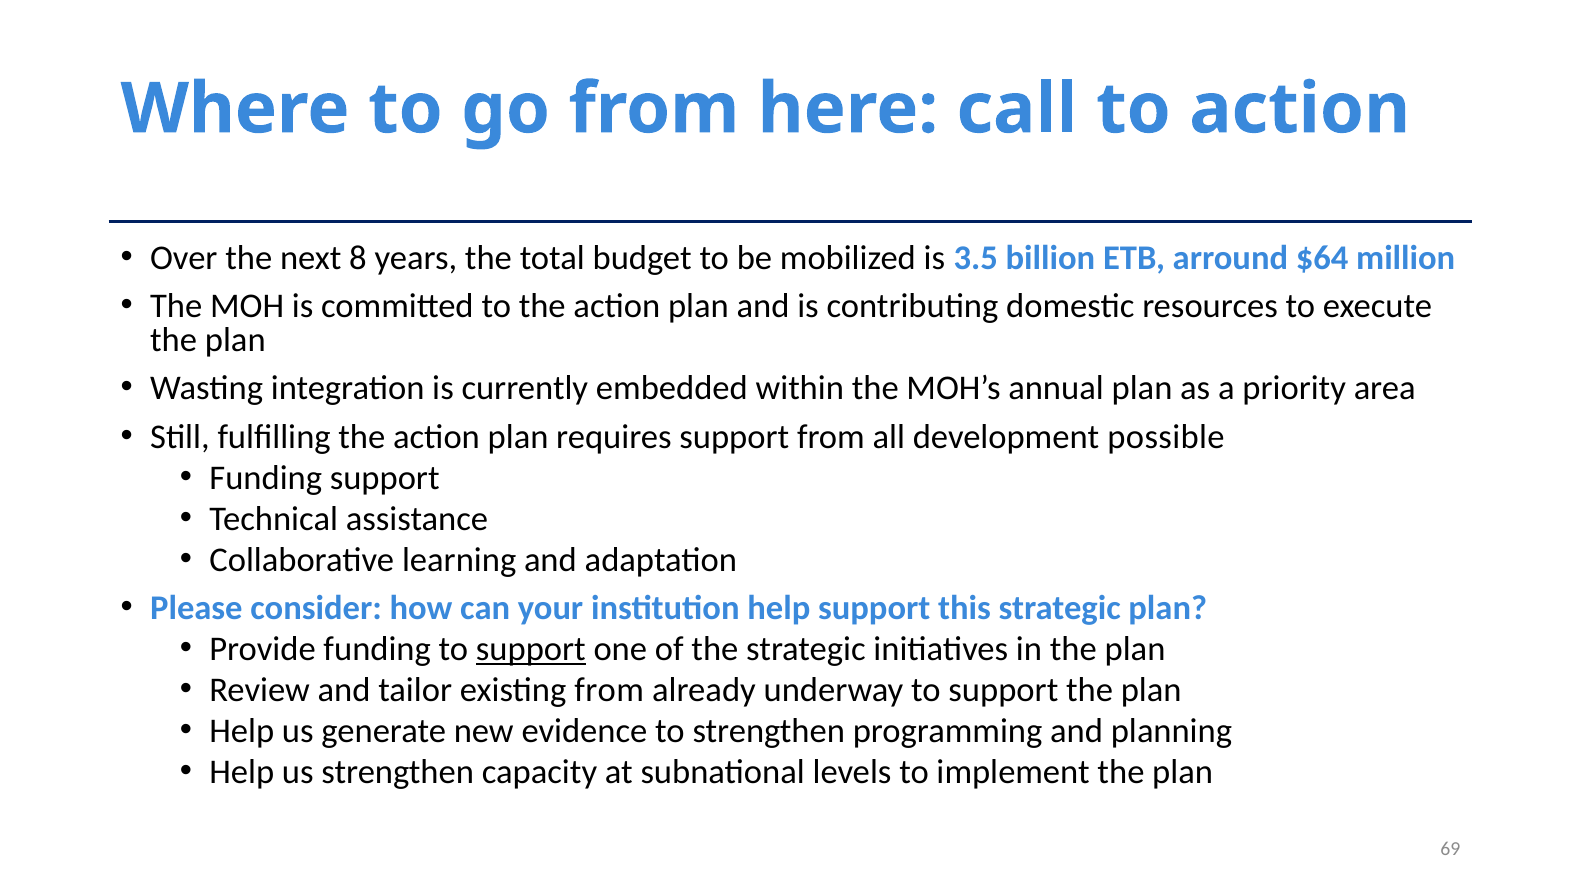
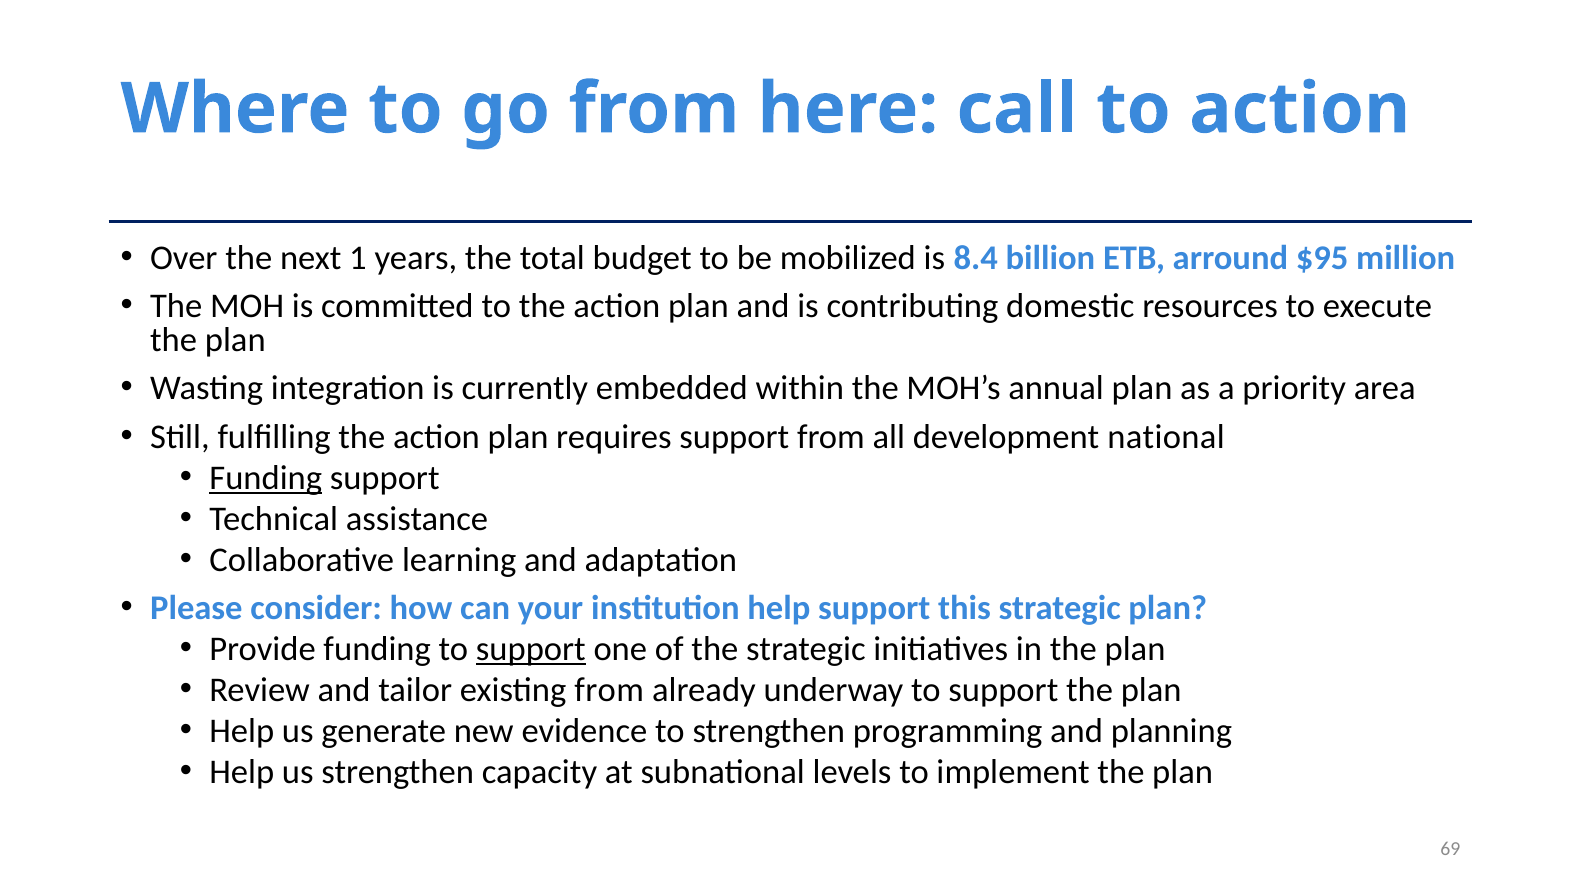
8: 8 -> 1
3.5: 3.5 -> 8.4
$64: $64 -> $95
possible: possible -> national
Funding at (266, 478) underline: none -> present
